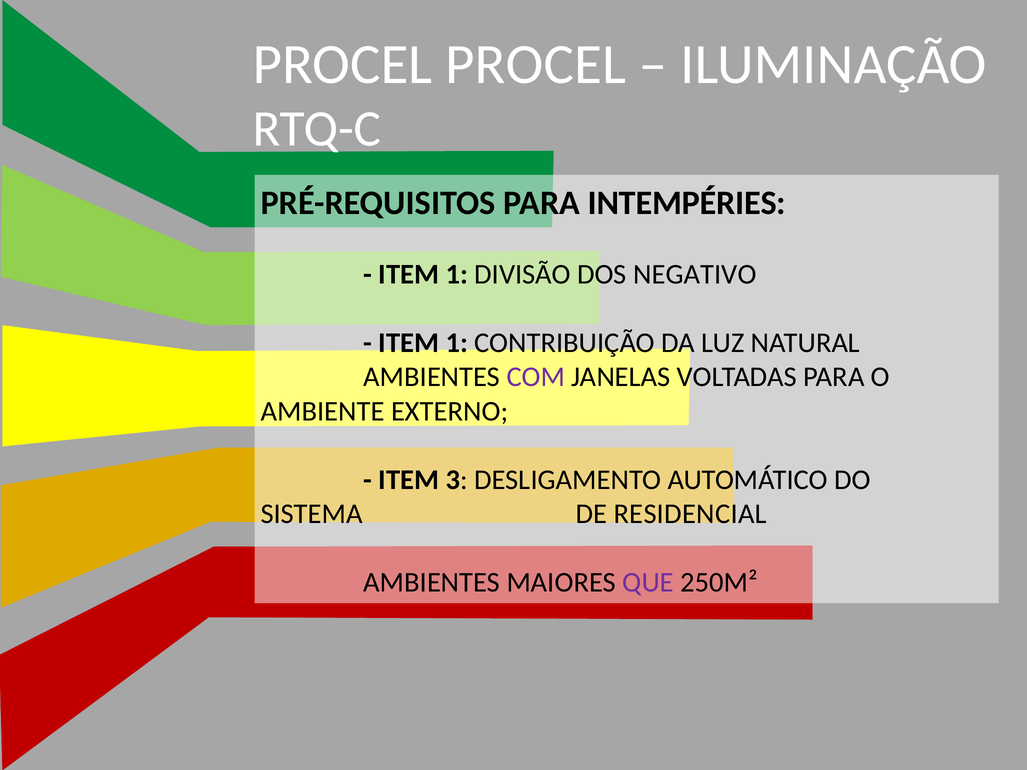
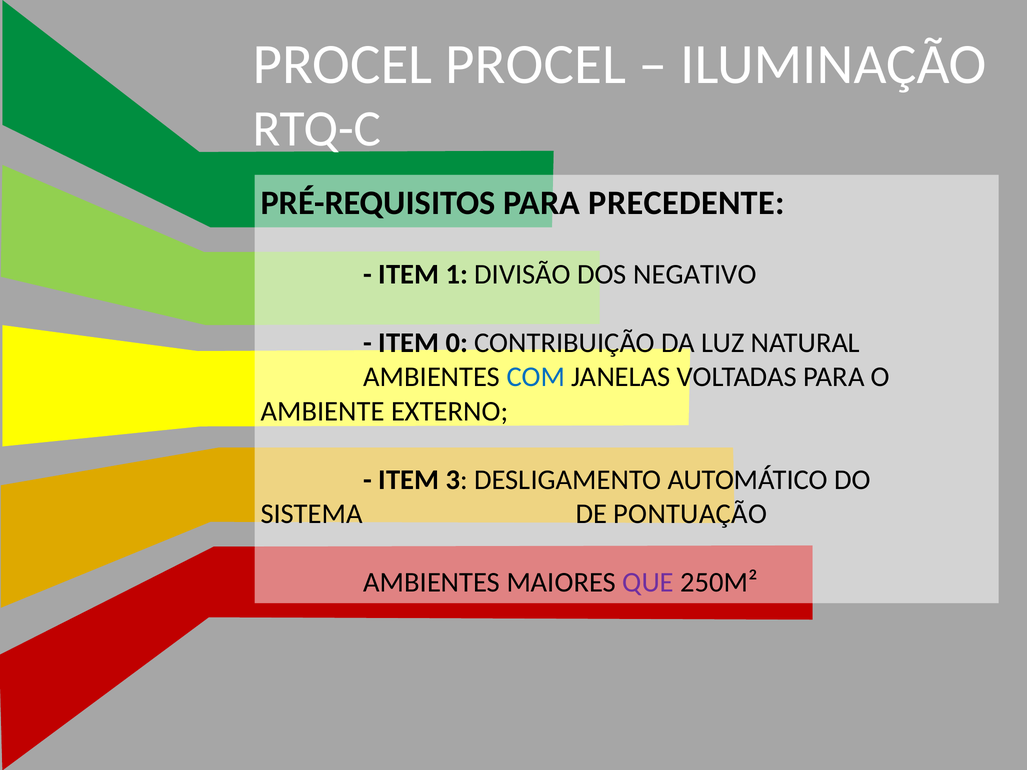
INTEMPÉRIES: INTEMPÉRIES -> PRECEDENTE
1 at (457, 343): 1 -> 0
COM colour: purple -> blue
RESIDENCIAL: RESIDENCIAL -> PONTUAÇÃO
